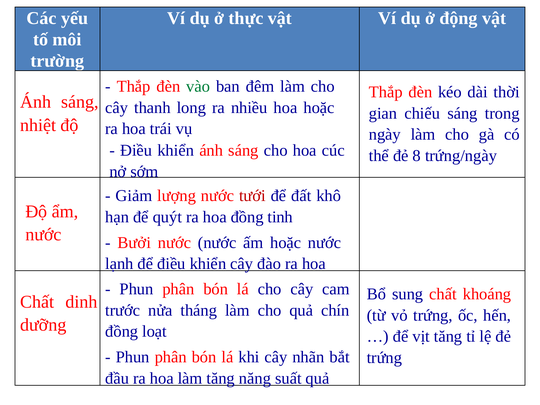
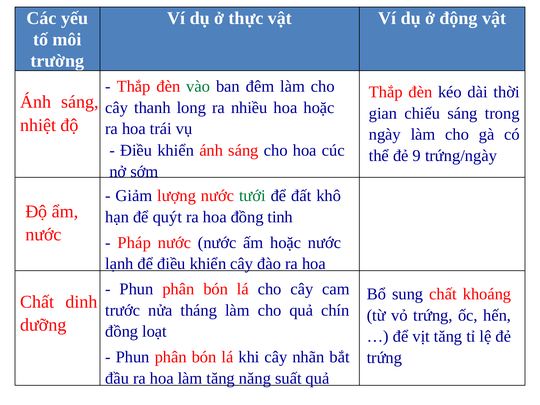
8: 8 -> 9
tưới colour: red -> green
Bưởi: Bưởi -> Pháp
